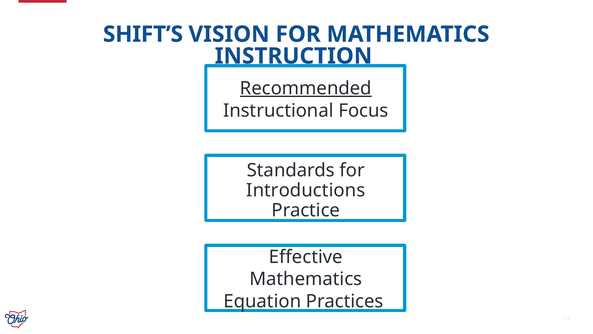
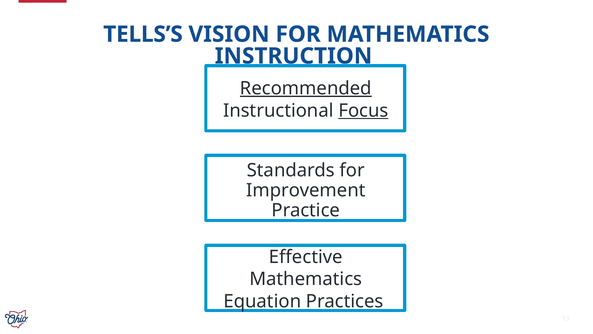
SHIFT’S: SHIFT’S -> TELLS’S
Focus underline: none -> present
Introductions: Introductions -> Improvement
